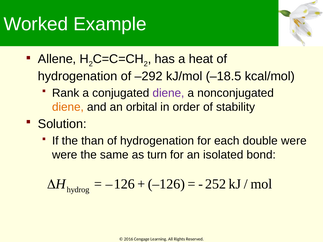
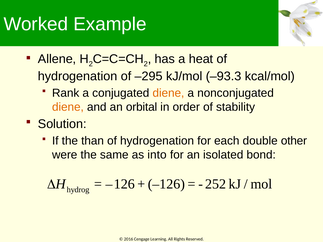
–292: –292 -> –295
–18.5: –18.5 -> –93.3
diene at (168, 93) colour: purple -> orange
double were: were -> other
turn: turn -> into
